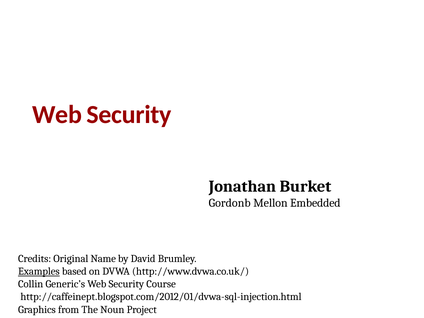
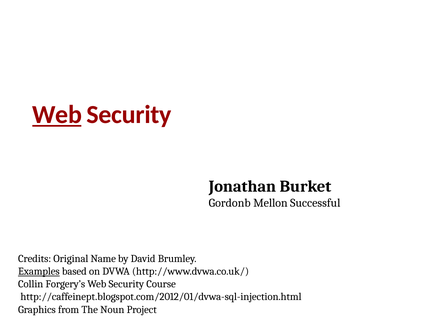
Web at (57, 115) underline: none -> present
Embedded: Embedded -> Successful
Generic’s: Generic’s -> Forgery’s
